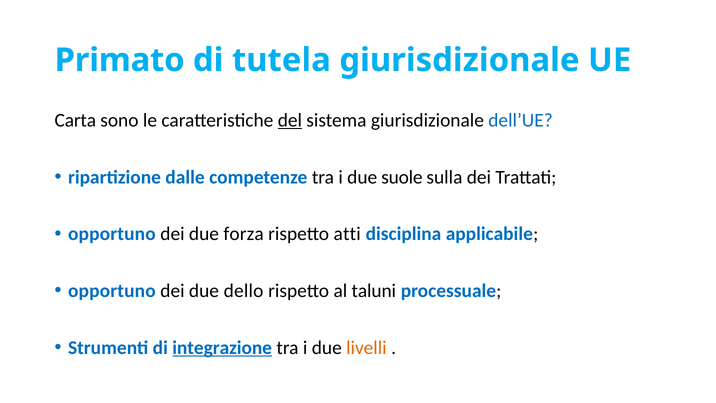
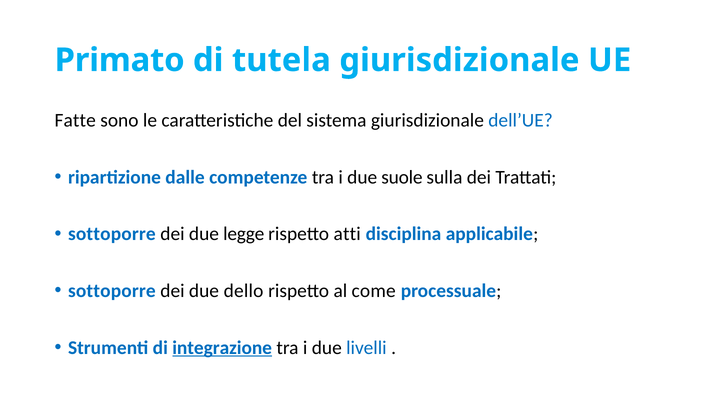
Carta: Carta -> Fatte
del underline: present -> none
opportuno at (112, 234): opportuno -> sottoporre
forza: forza -> legge
opportuno at (112, 291): opportuno -> sottoporre
taluni: taluni -> come
livelli colour: orange -> blue
